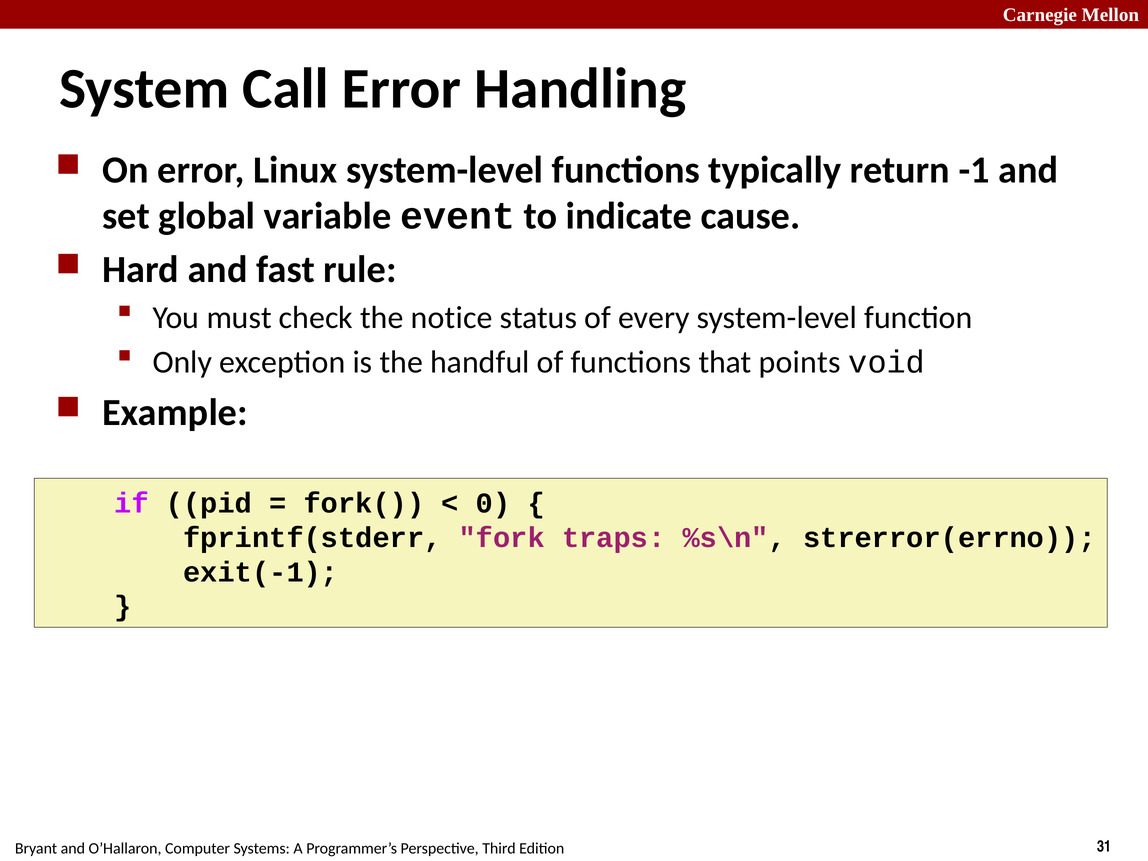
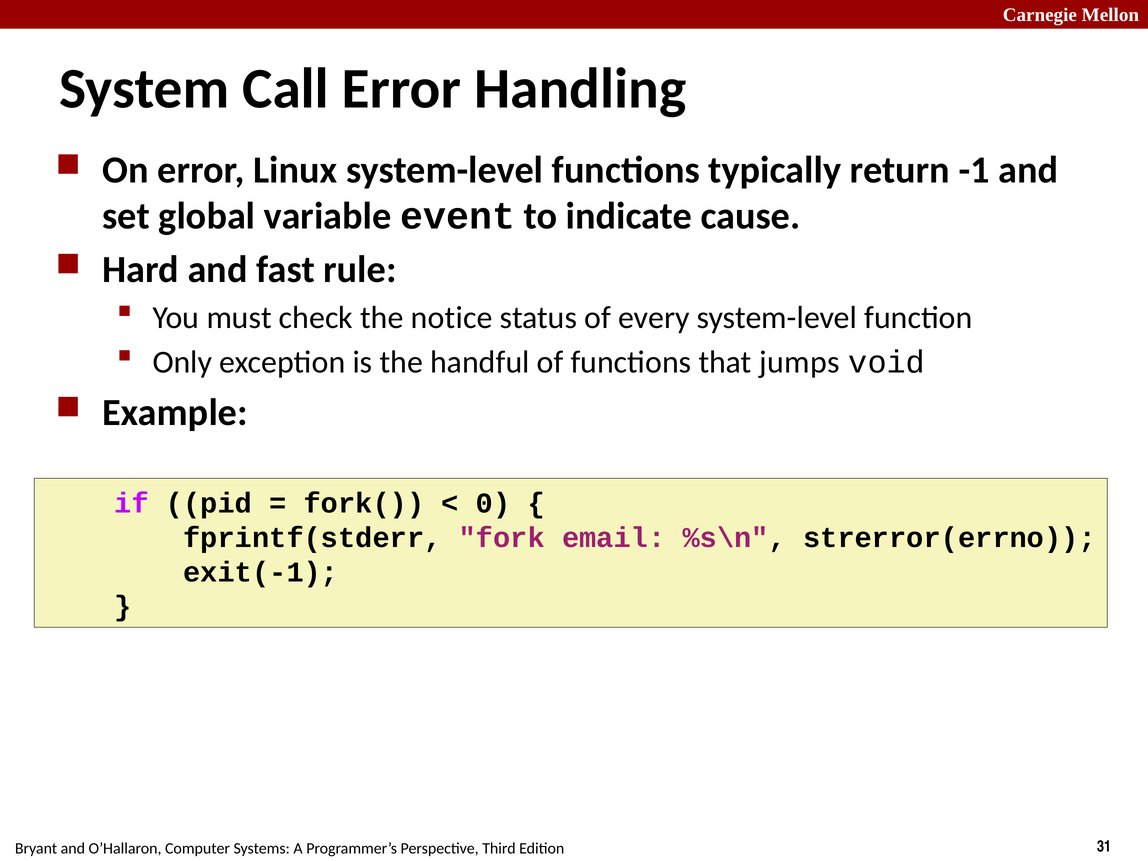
points: points -> jumps
traps: traps -> email
